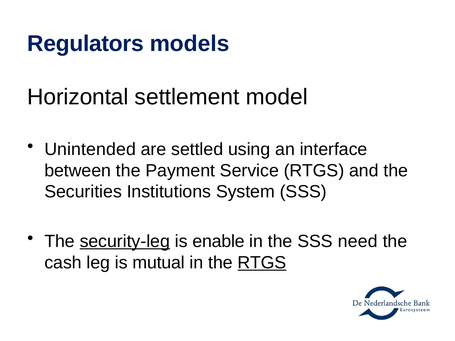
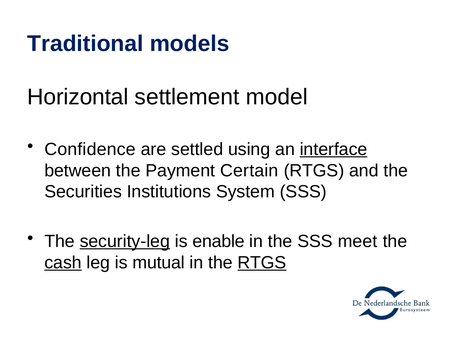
Regulators: Regulators -> Traditional
Unintended: Unintended -> Confidence
interface underline: none -> present
Service: Service -> Certain
need: need -> meet
cash underline: none -> present
